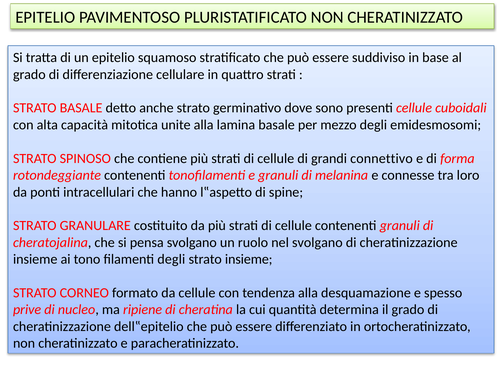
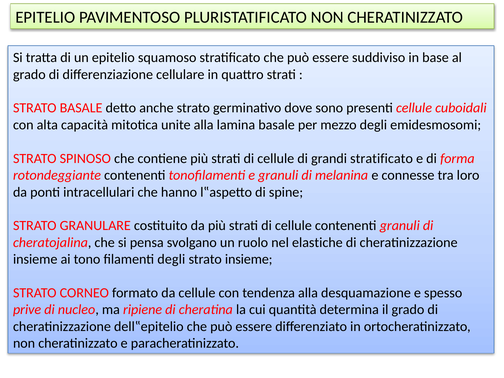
grandi connettivo: connettivo -> stratificato
nel svolgano: svolgano -> elastiche
